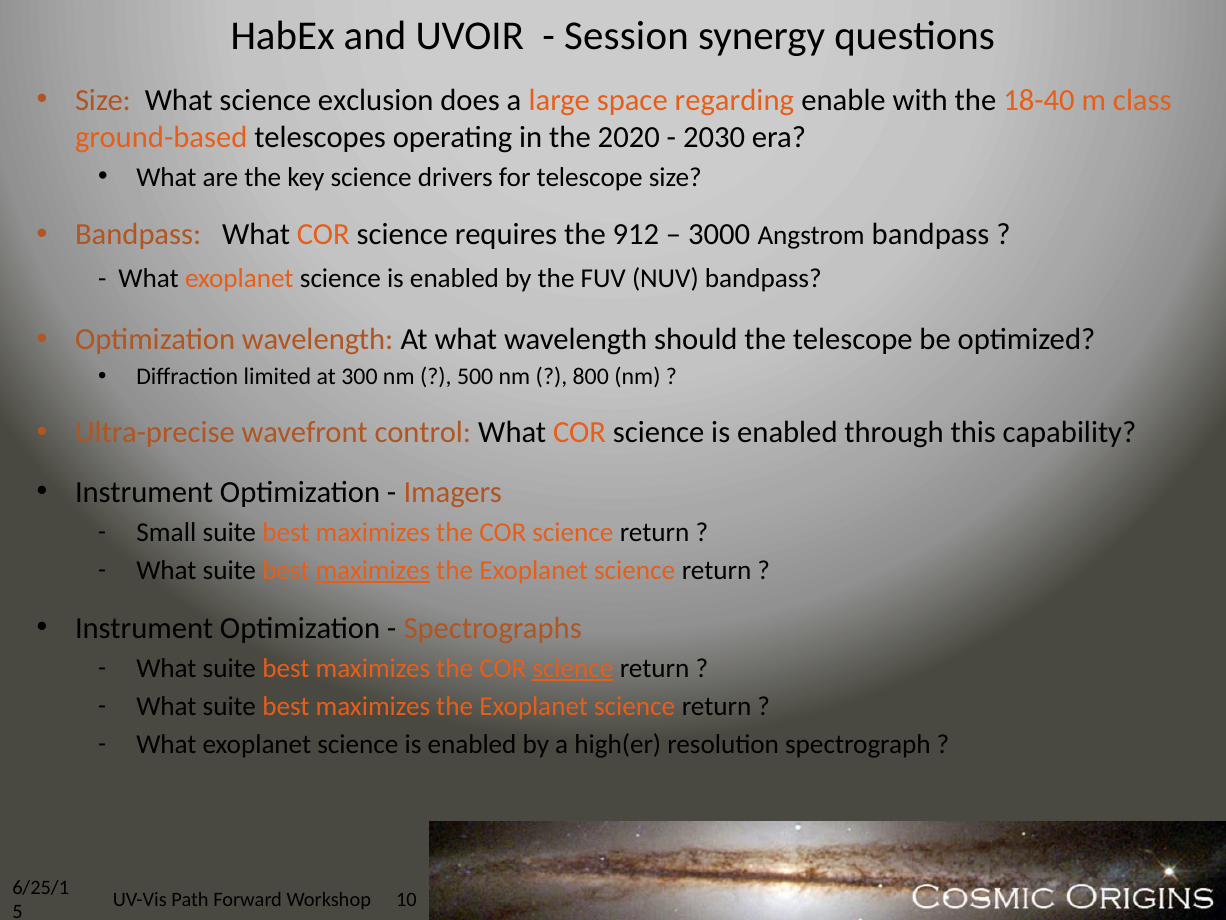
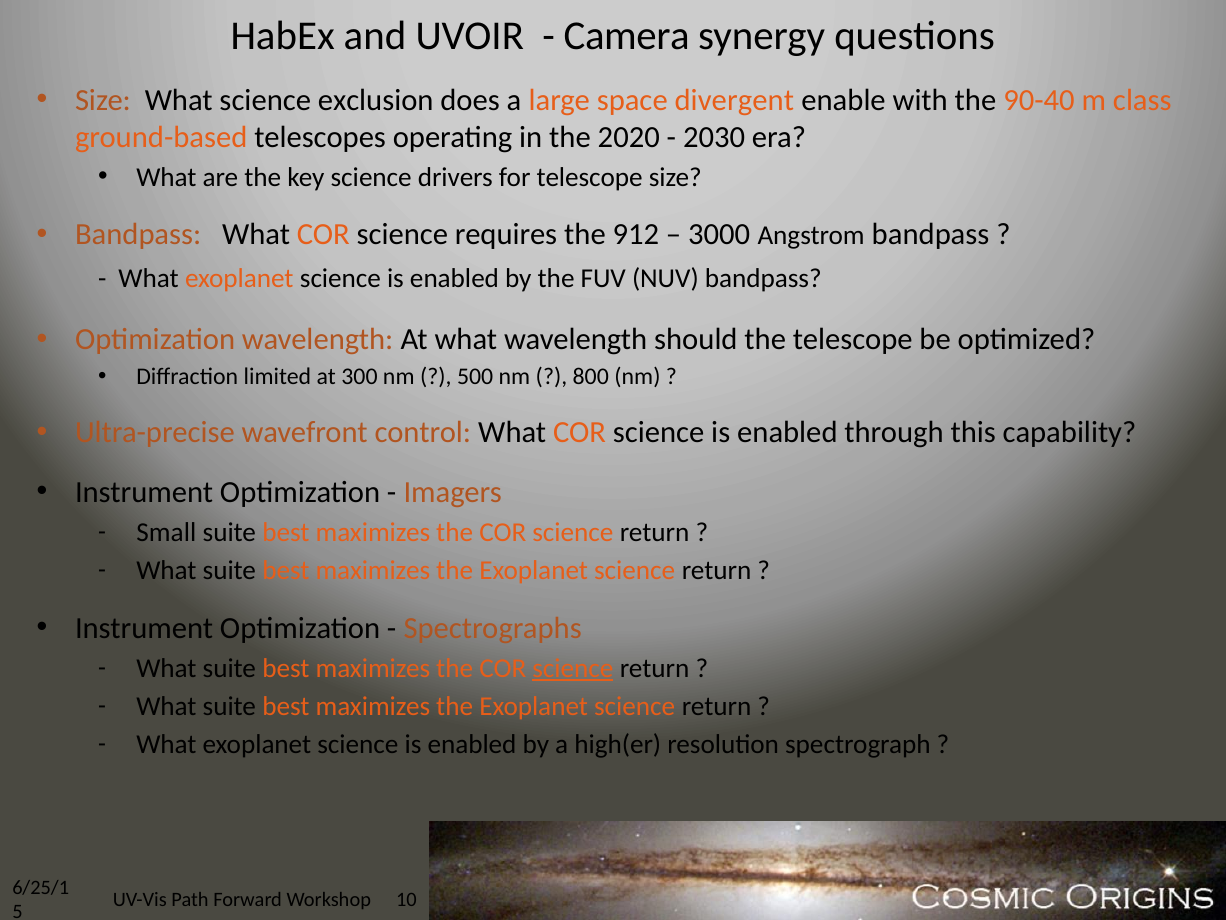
Session: Session -> Camera
regarding: regarding -> divergent
18-40: 18-40 -> 90-40
maximizes at (373, 570) underline: present -> none
